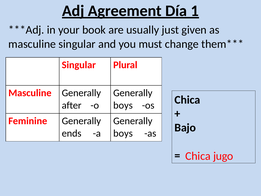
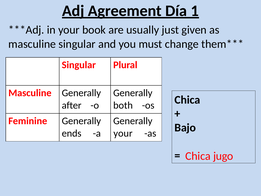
boys at (123, 105): boys -> both
boys at (123, 133): boys -> your
